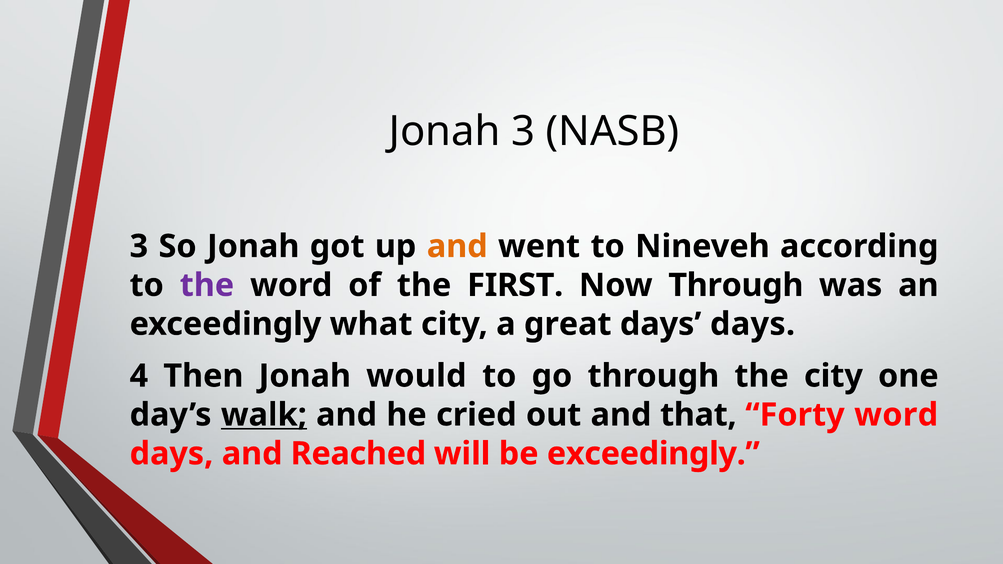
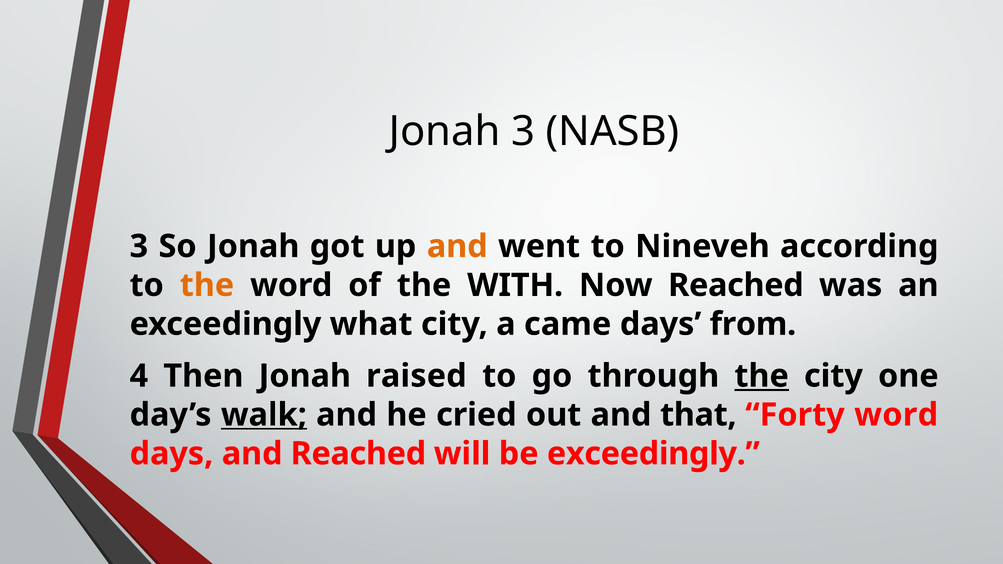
the at (207, 285) colour: purple -> orange
FIRST: FIRST -> WITH
Now Through: Through -> Reached
great: great -> came
days days: days -> from
would: would -> raised
the at (762, 376) underline: none -> present
